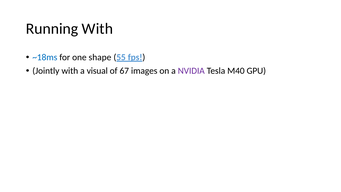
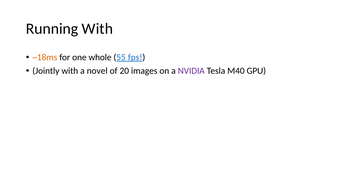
~18ms colour: blue -> orange
shape: shape -> whole
visual: visual -> novel
67: 67 -> 20
